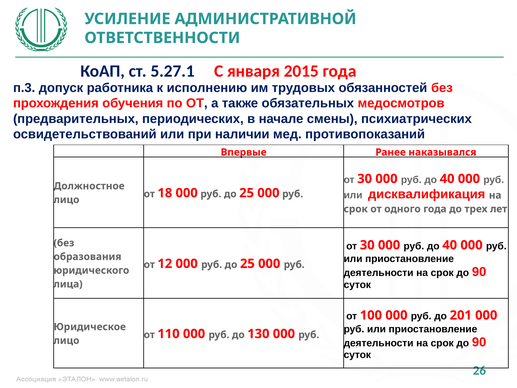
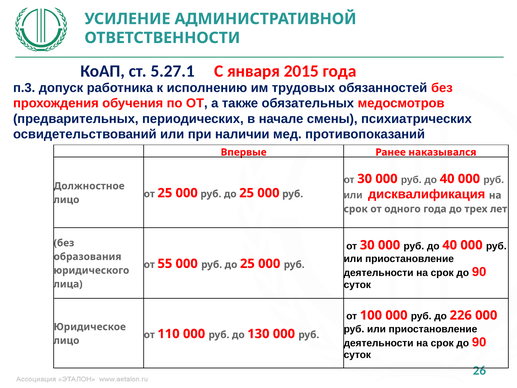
от 18: 18 -> 25
12: 12 -> 55
201: 201 -> 226
